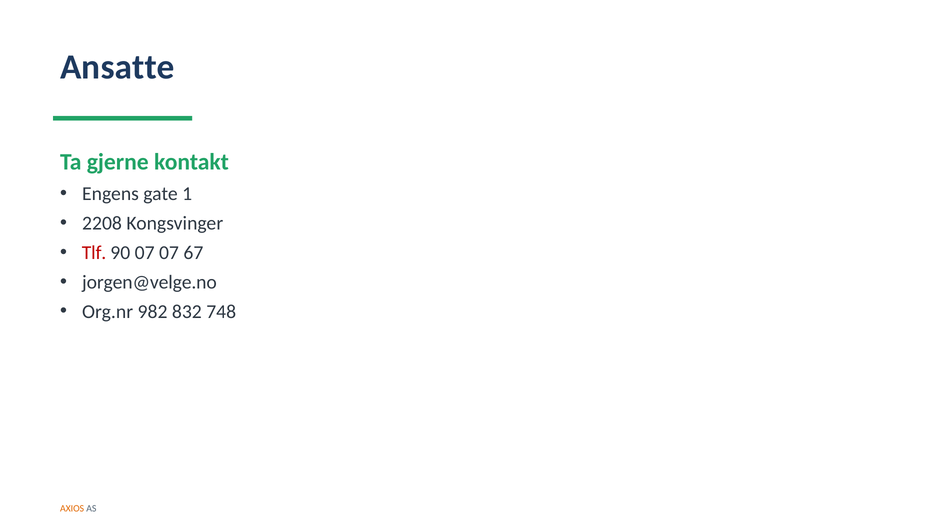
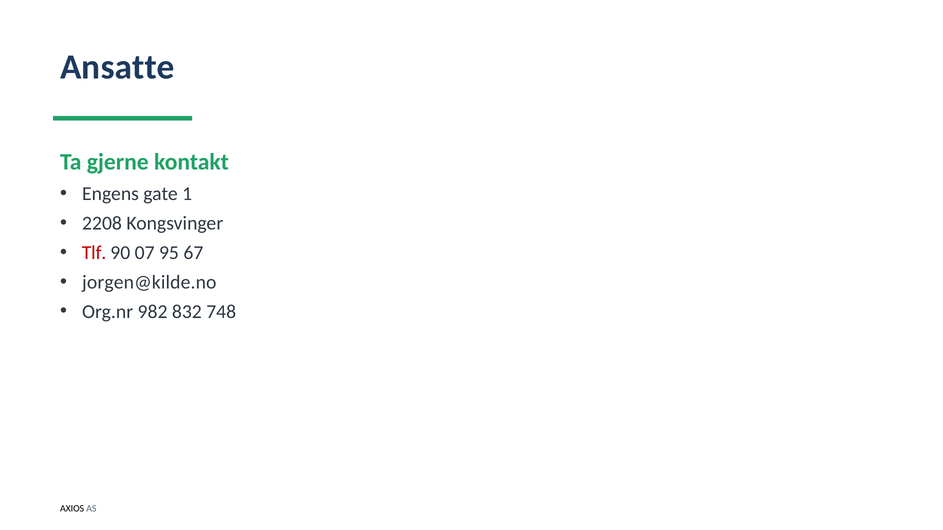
07 07: 07 -> 95
jorgen@velge.no: jorgen@velge.no -> jorgen@kilde.no
AXIOS colour: orange -> black
